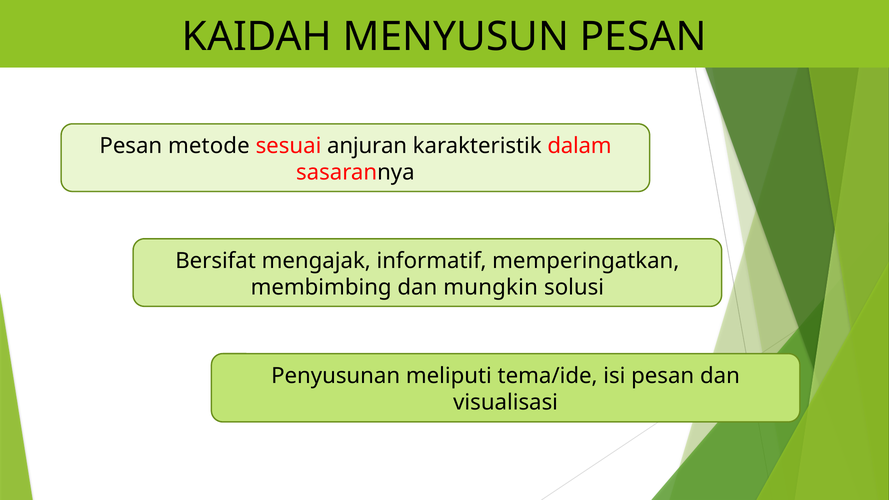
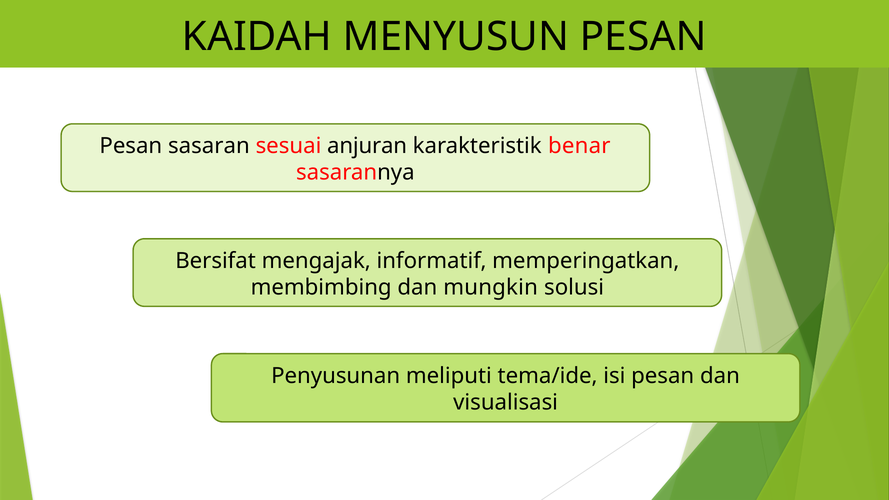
metode: metode -> sasaran
dalam: dalam -> benar
